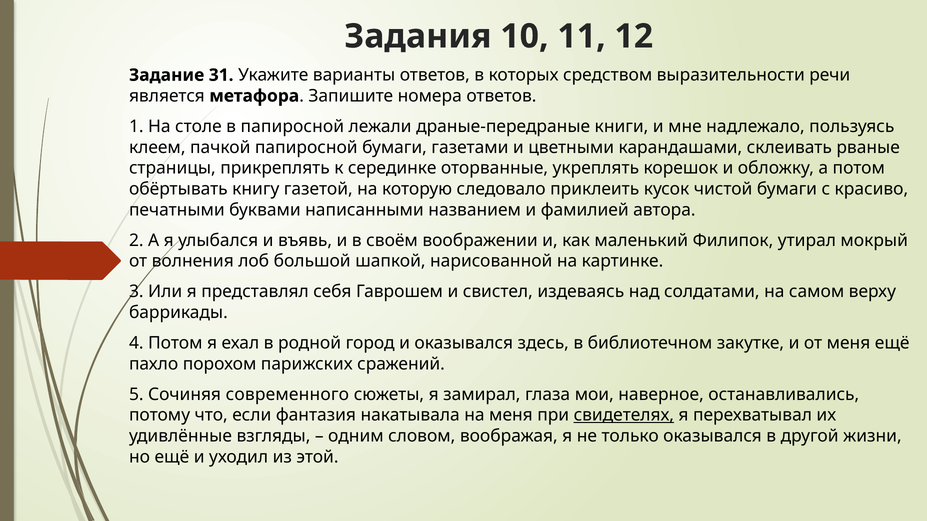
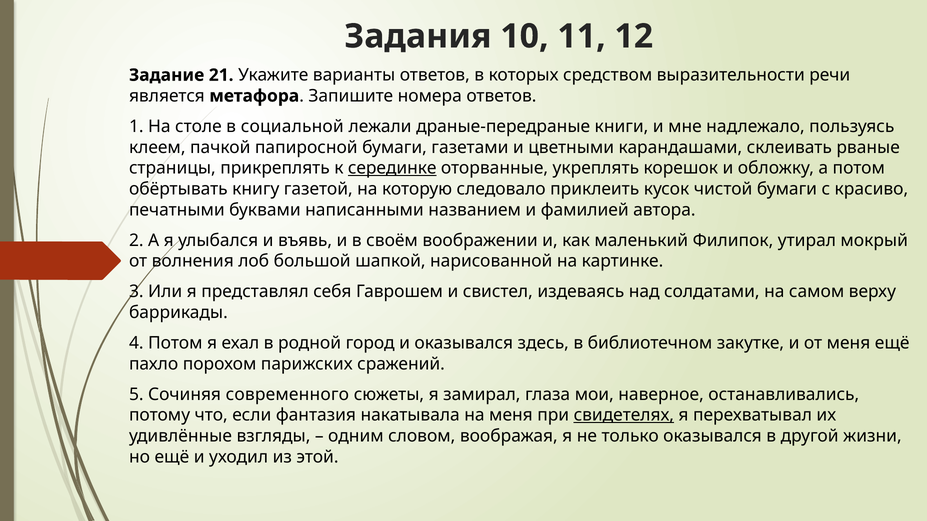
31: 31 -> 21
в папиросной: папиросной -> социальной
серединке underline: none -> present
